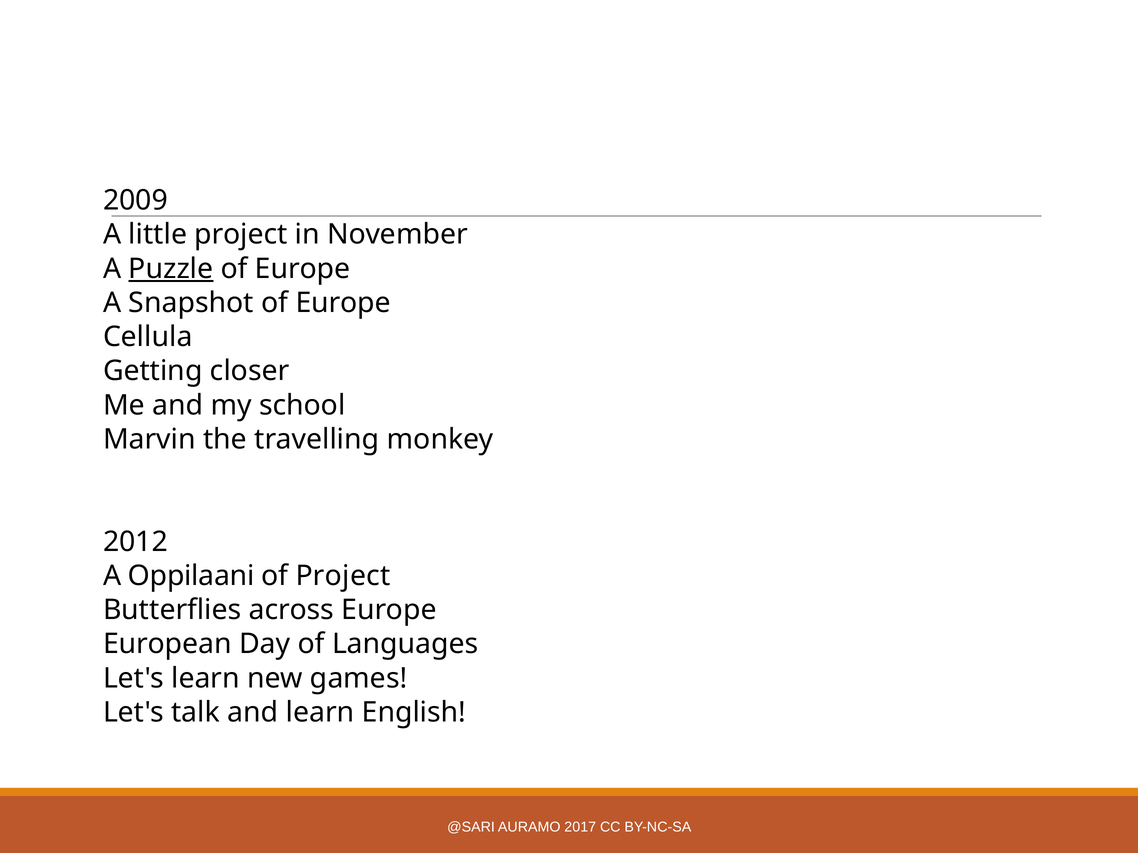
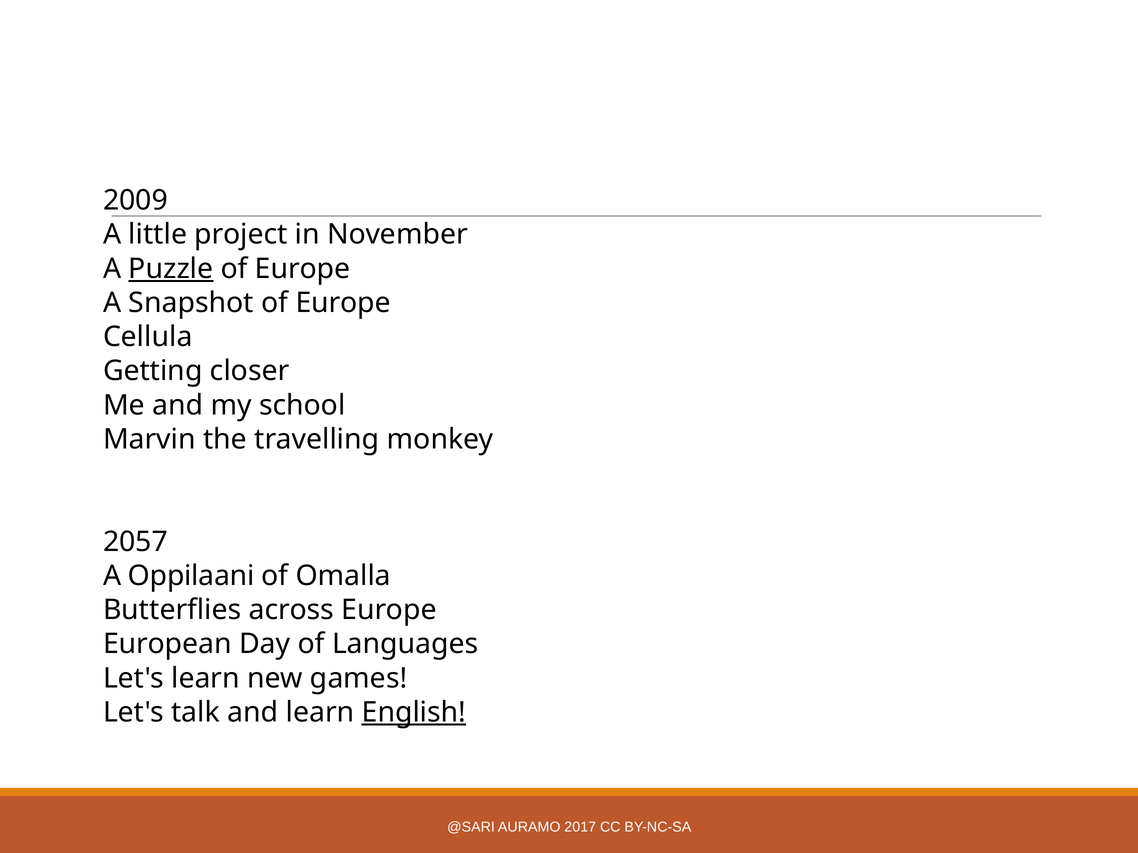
2012: 2012 -> 2057
of Project: Project -> Omalla
English underline: none -> present
